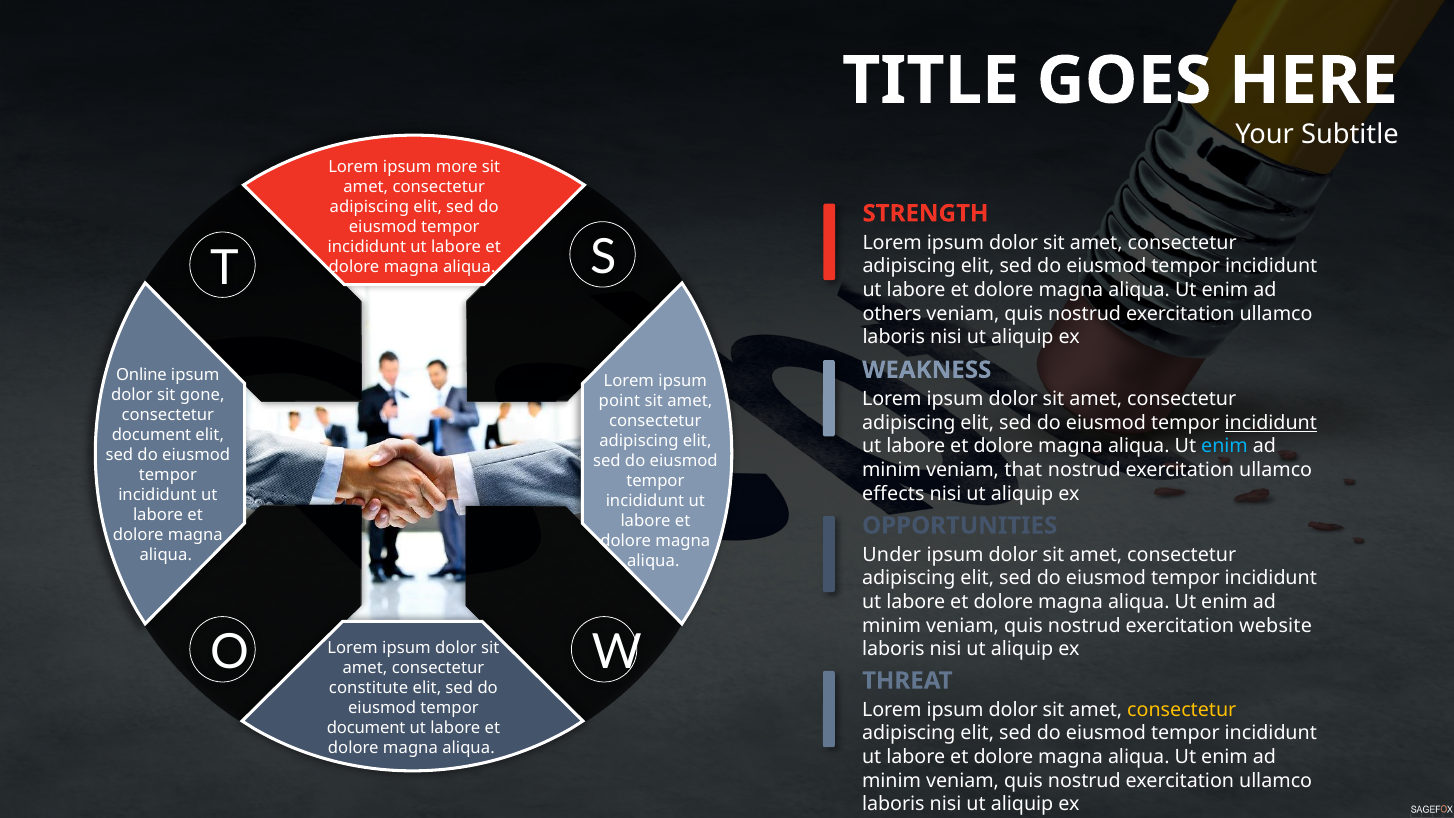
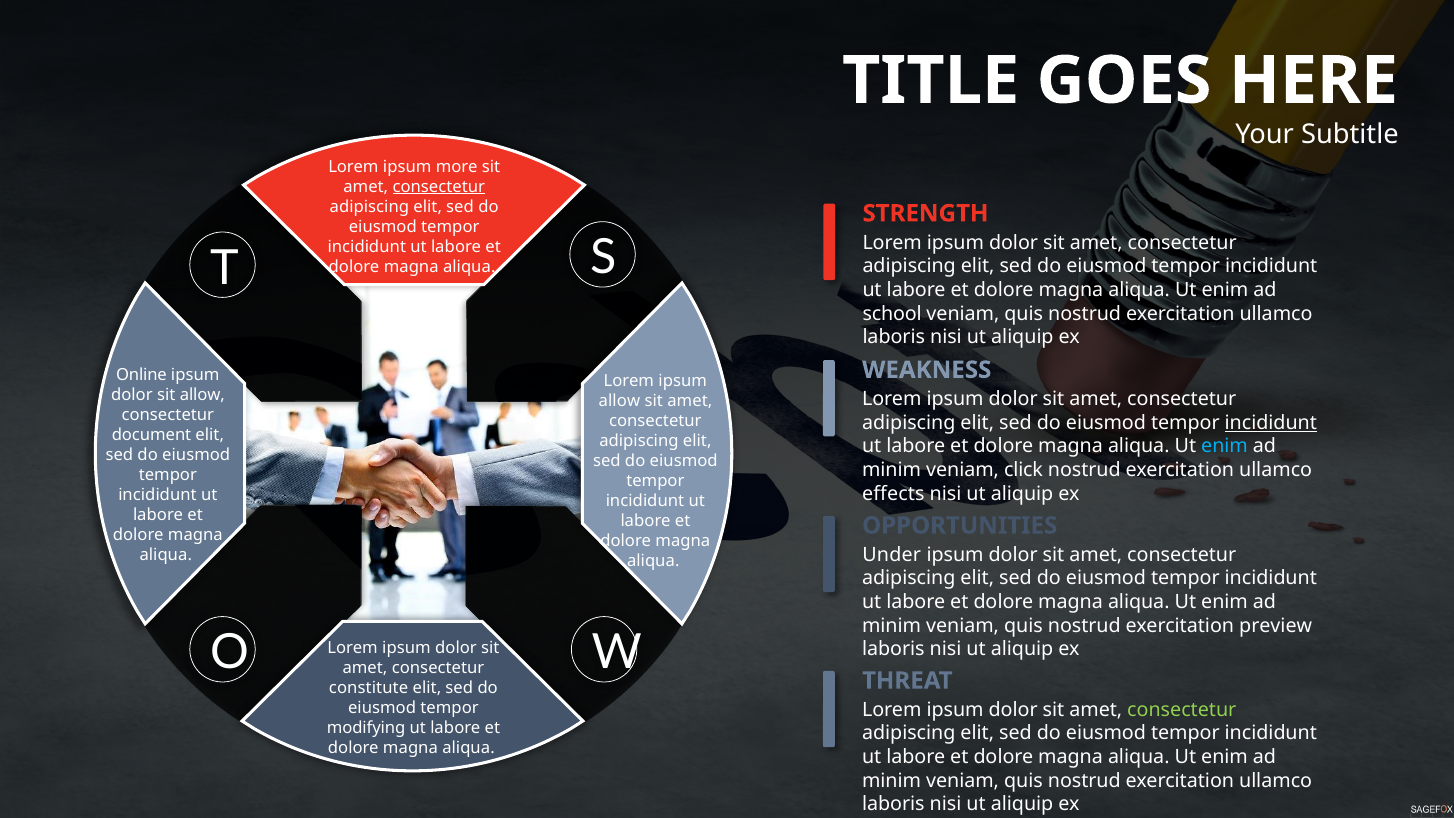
consectetur at (439, 186) underline: none -> present
others: others -> school
sit gone: gone -> allow
point at (619, 401): point -> allow
that: that -> click
website: website -> preview
consectetur at (1182, 710) colour: yellow -> light green
document at (366, 727): document -> modifying
